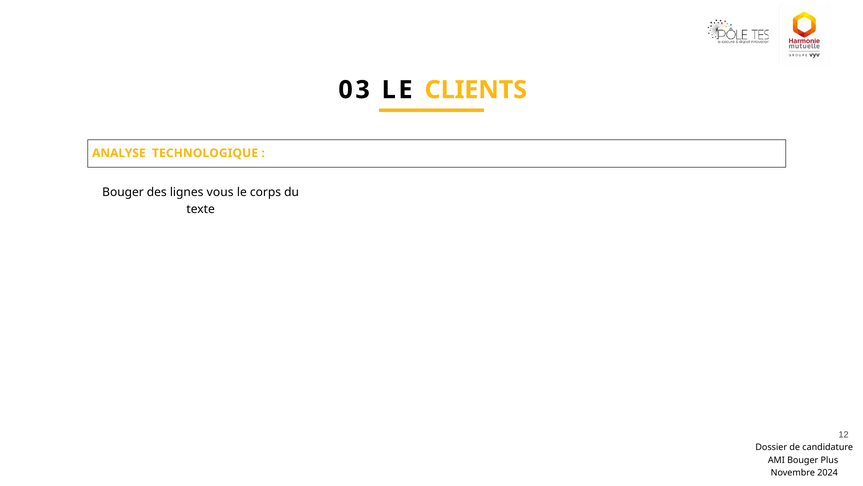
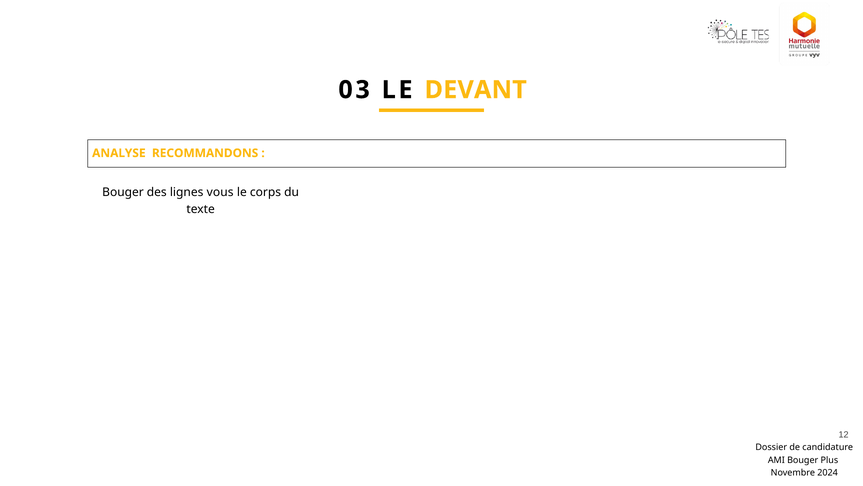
CLIENTS: CLIENTS -> DEVANT
TECHNOLOGIQUE: TECHNOLOGIQUE -> RECOMMANDONS
